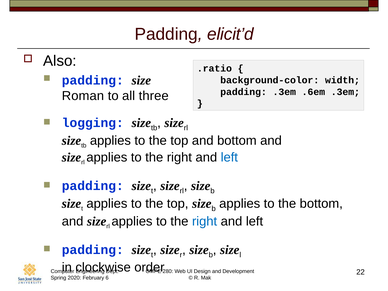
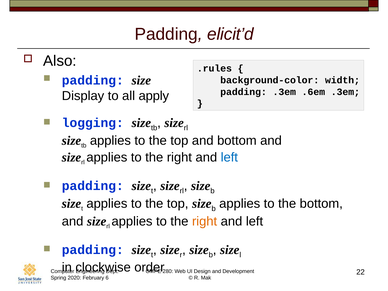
.ratio: .ratio -> .rules
Roman: Roman -> Display
three: three -> apply
right at (205, 221) colour: blue -> orange
